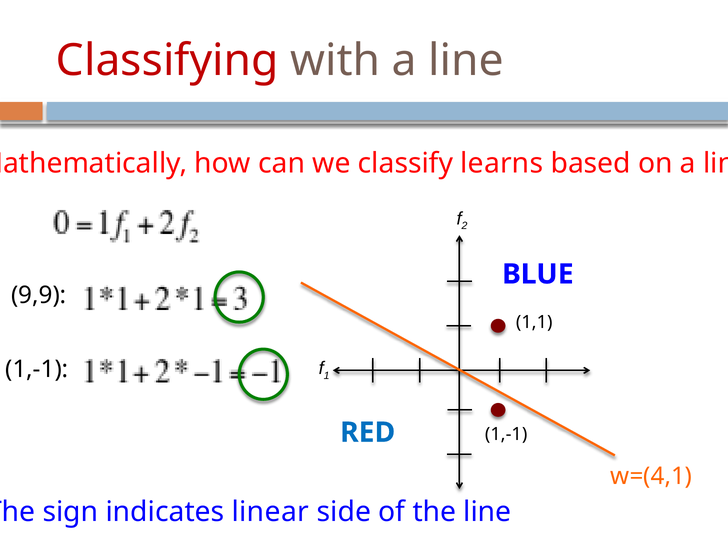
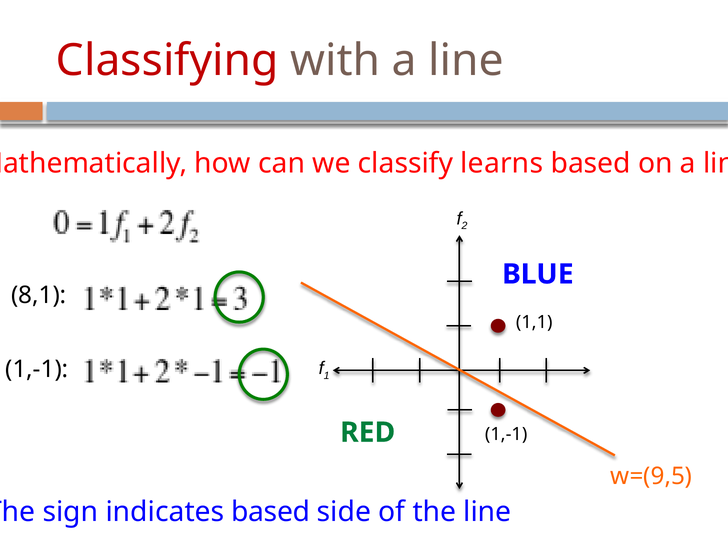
9,9: 9,9 -> 8,1
RED colour: blue -> green
w=(4,1: w=(4,1 -> w=(9,5
indicates linear: linear -> based
